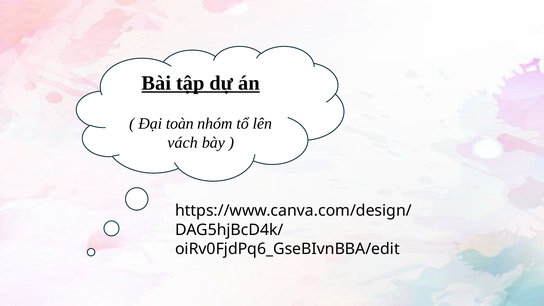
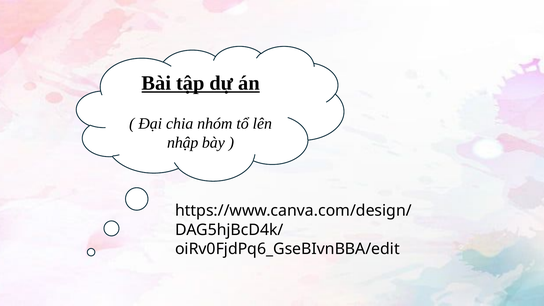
toàn: toàn -> chia
vách: vách -> nhập
